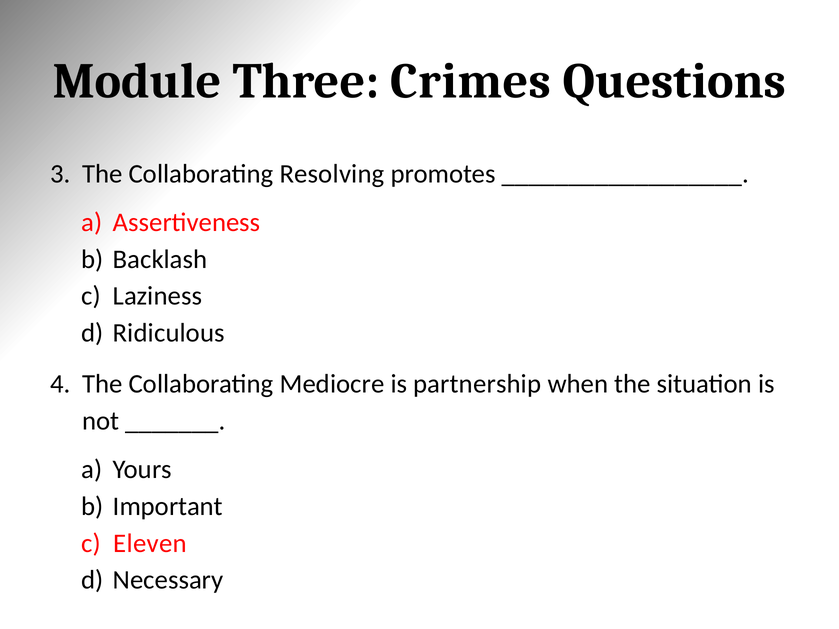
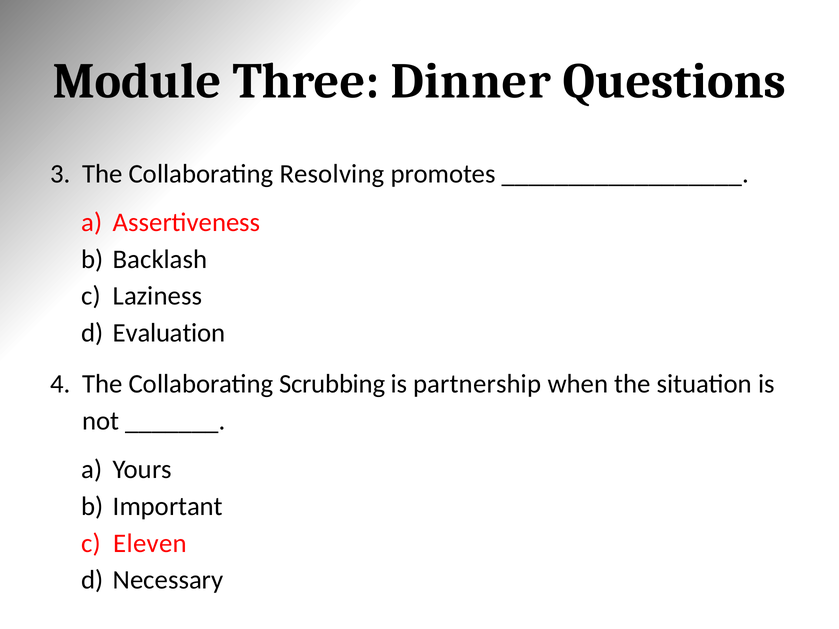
Crimes: Crimes -> Dinner
Ridiculous: Ridiculous -> Evaluation
Mediocre: Mediocre -> Scrubbing
